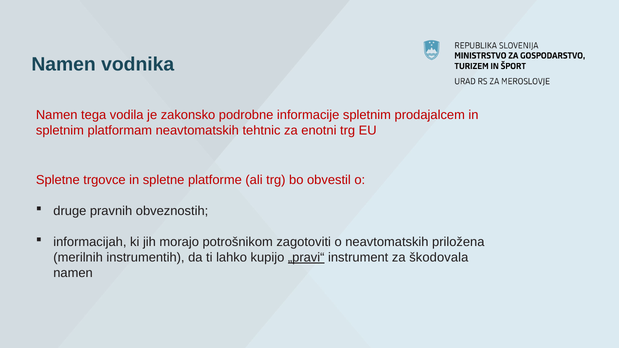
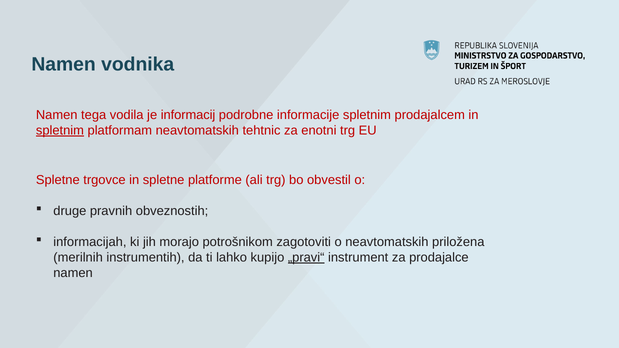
zakonsko: zakonsko -> informacij
spletnim at (60, 130) underline: none -> present
škodovala: škodovala -> prodajalce
